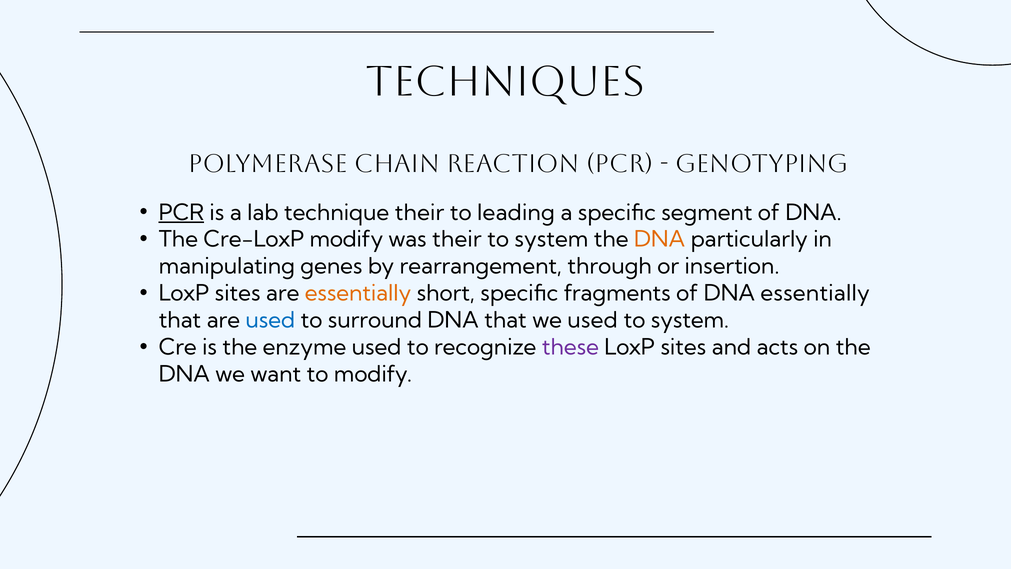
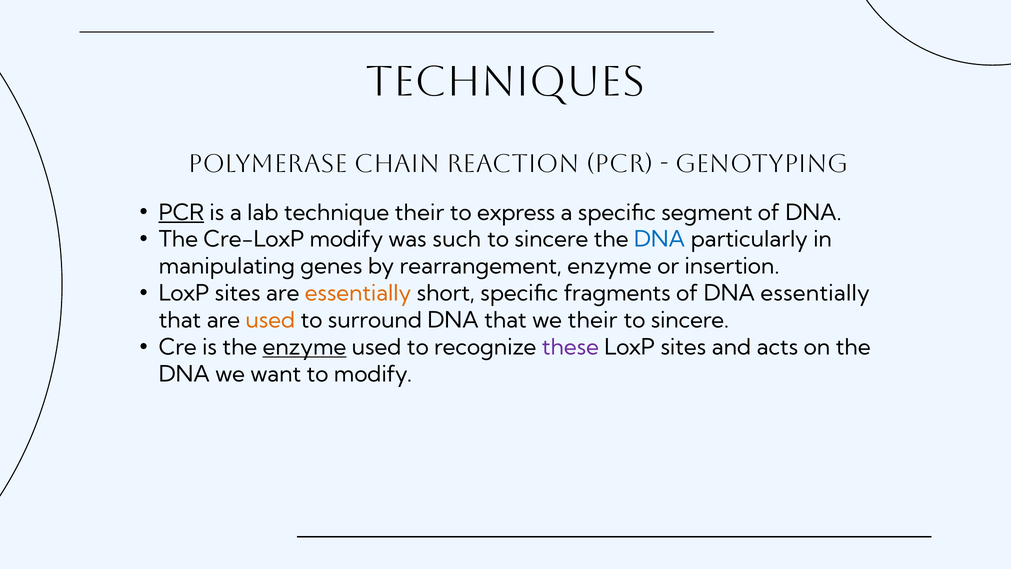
leading: leading -> express
was their: their -> such
system at (551, 239): system -> sincere
DNA at (660, 239) colour: orange -> blue
rearrangement through: through -> enzyme
used at (270, 320) colour: blue -> orange
we used: used -> their
system at (690, 320): system -> sincere
enzyme at (305, 347) underline: none -> present
